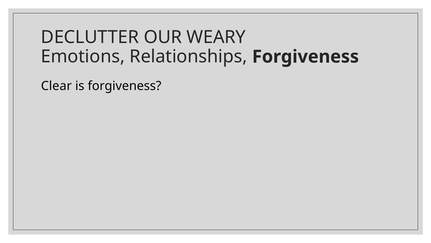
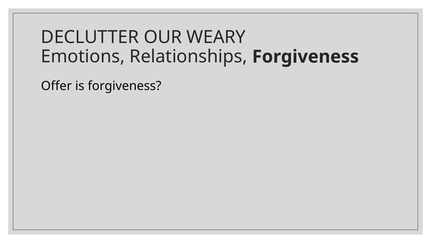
Clear: Clear -> Offer
